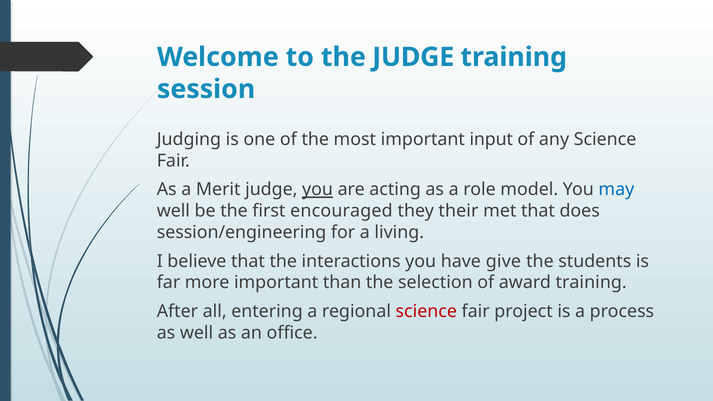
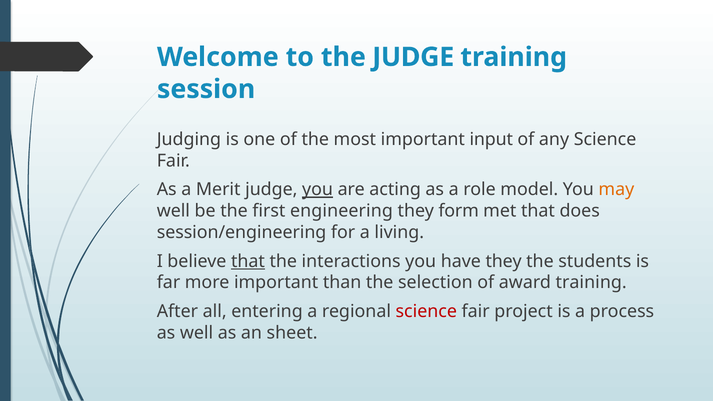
may colour: blue -> orange
encouraged: encouraged -> engineering
their: their -> form
that at (248, 261) underline: none -> present
have give: give -> they
office: office -> sheet
